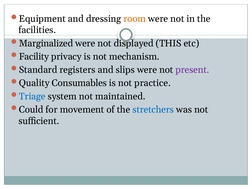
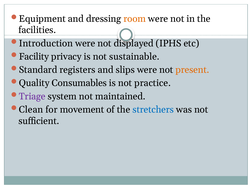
Marginalized: Marginalized -> Introduction
THIS: THIS -> IPHS
mechanism: mechanism -> sustainable
present colour: purple -> orange
Triage colour: blue -> purple
Could: Could -> Clean
